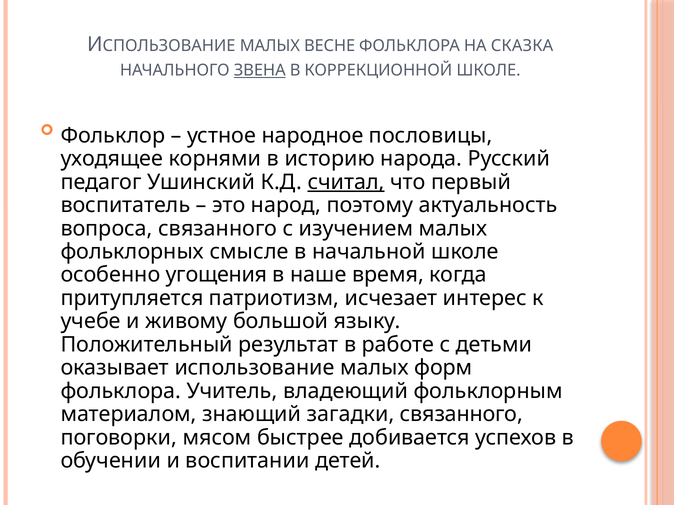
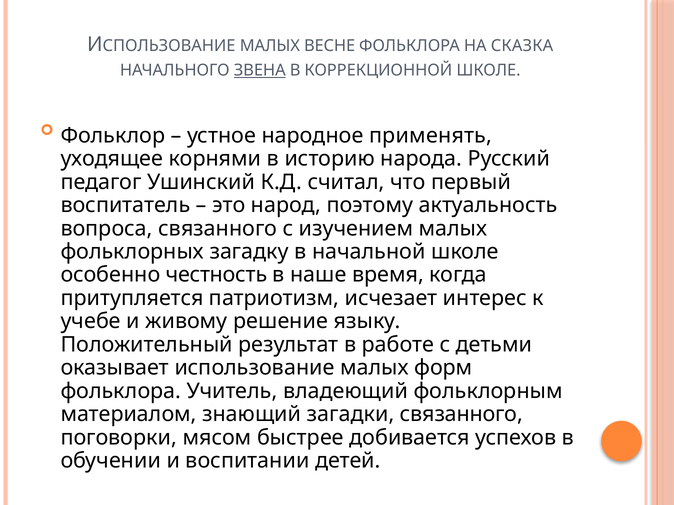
пословицы: пословицы -> применять
считал underline: present -> none
смысле: смысле -> загадку
угощения: угощения -> честность
большой: большой -> решение
